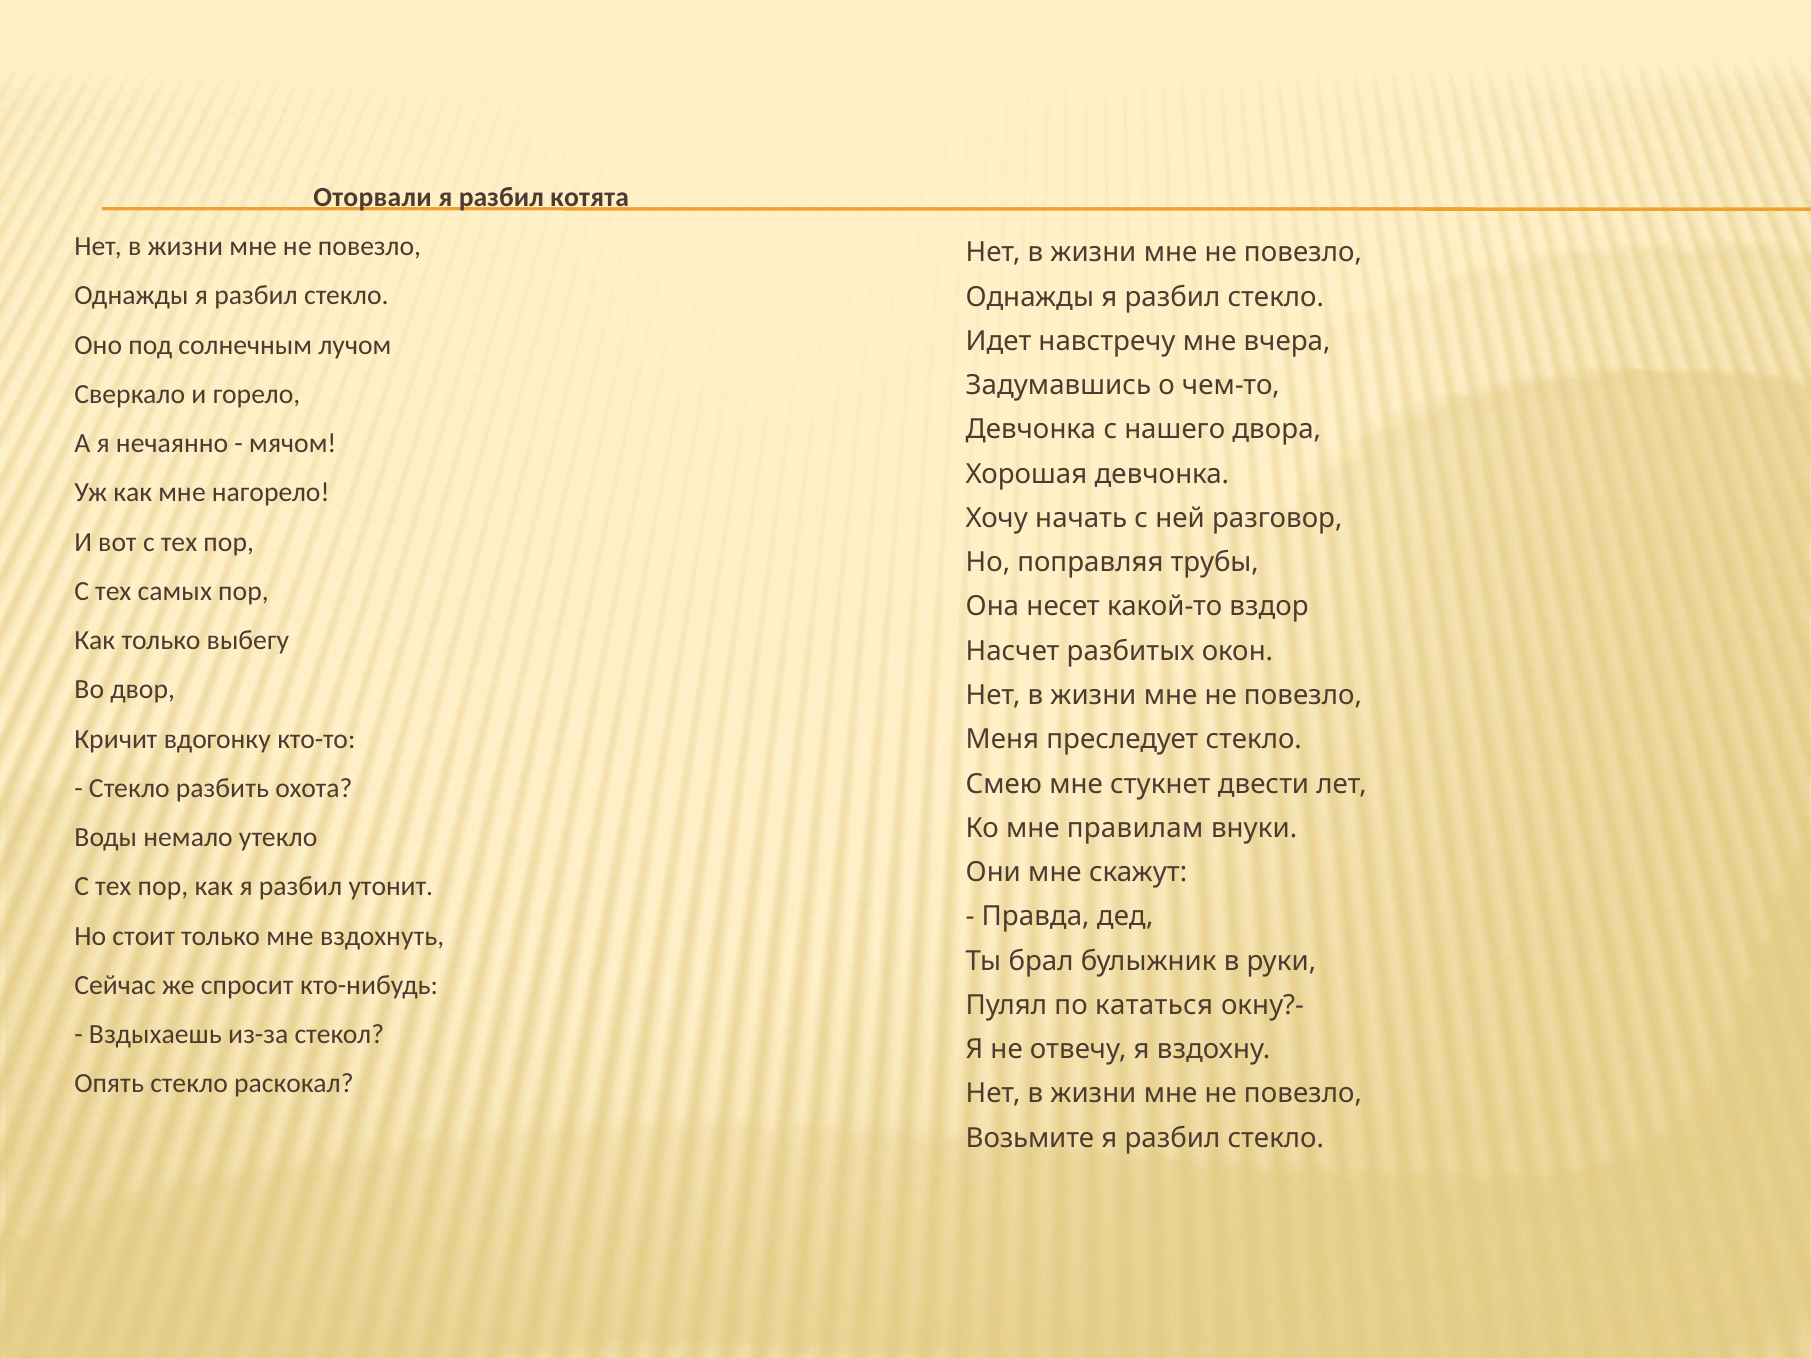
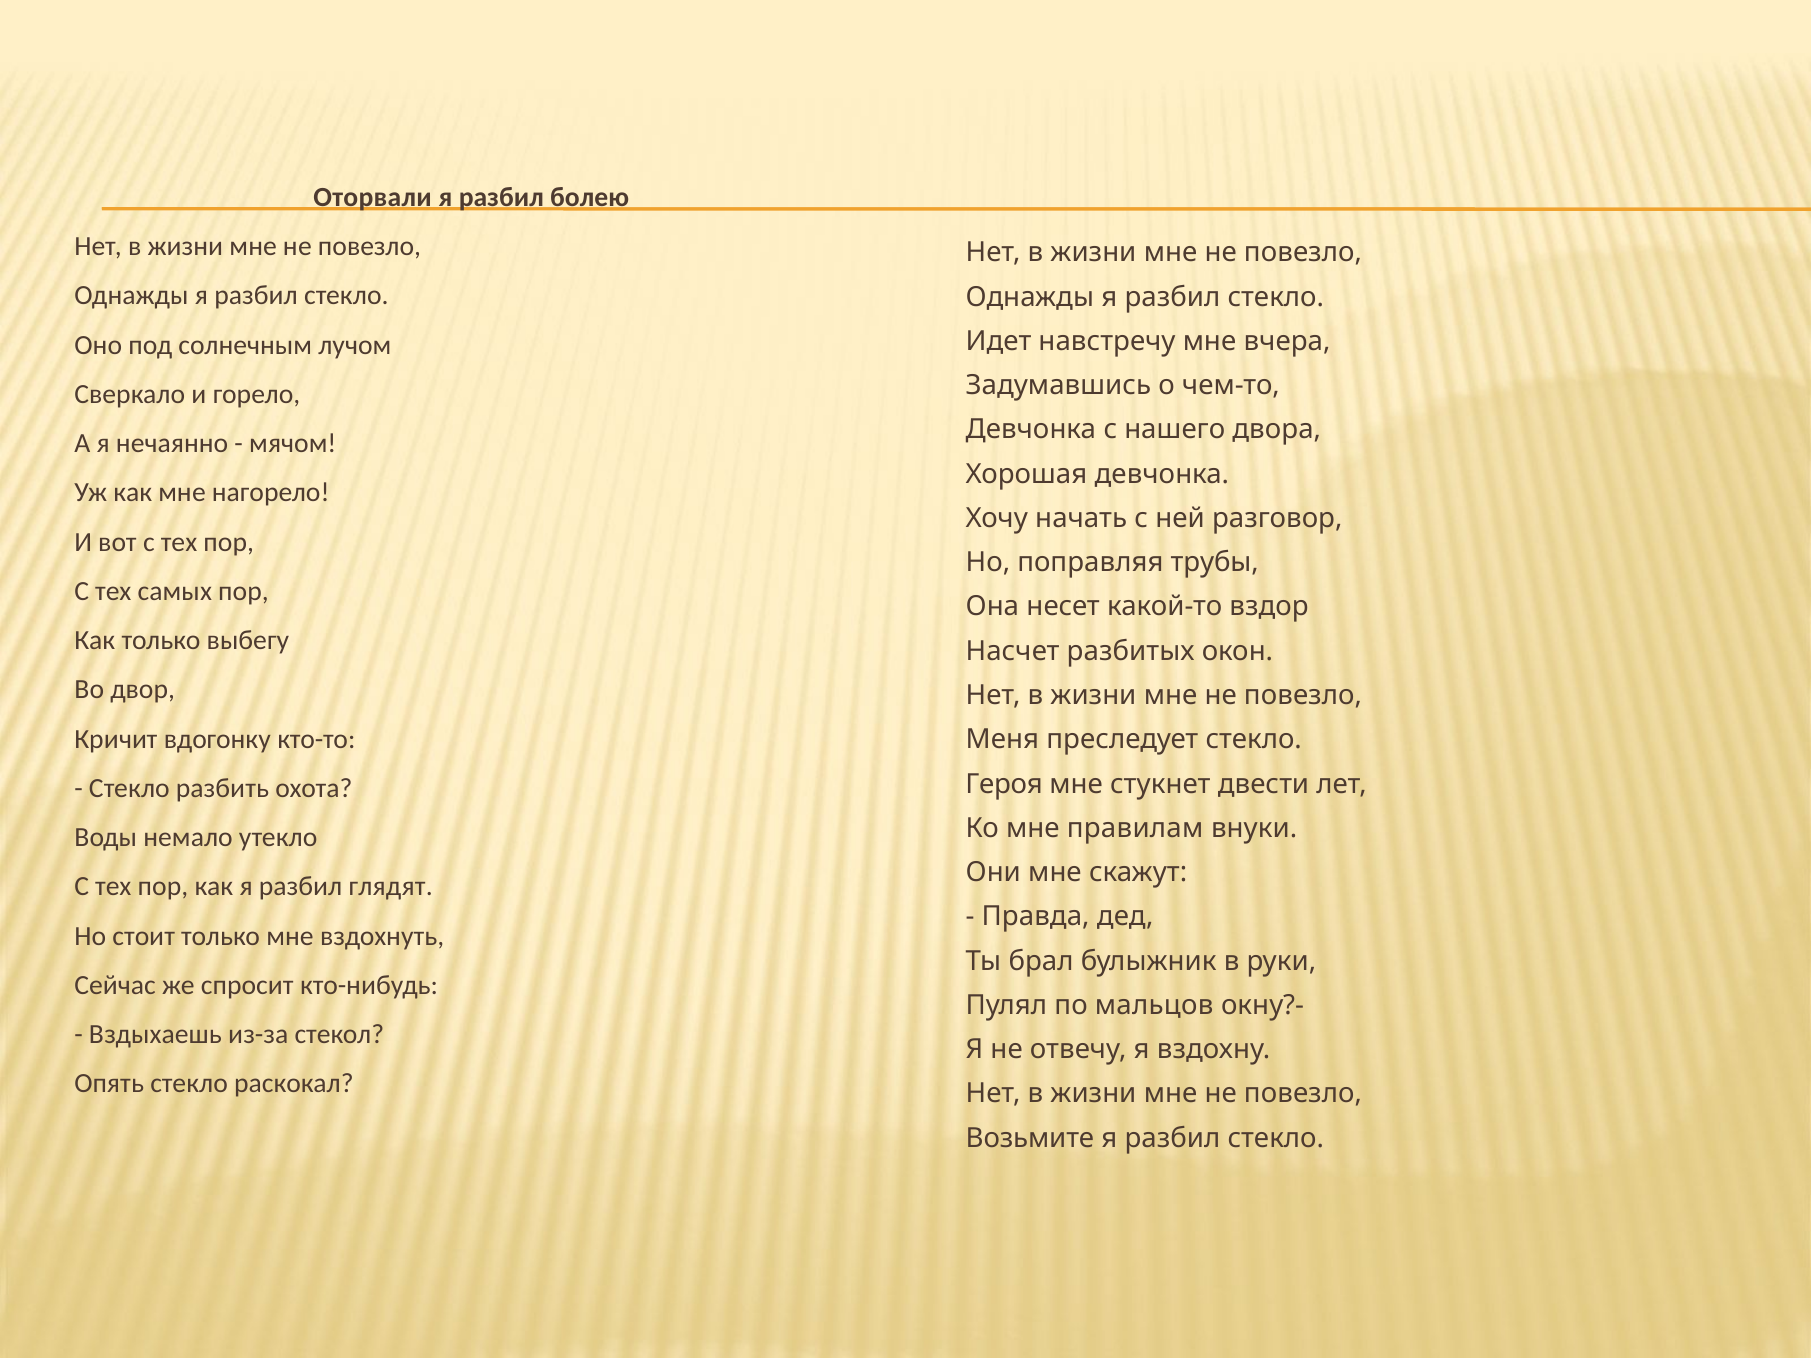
котята: котята -> болею
Смею: Смею -> Героя
утонит: утонит -> глядят
кататься: кататься -> мальцов
